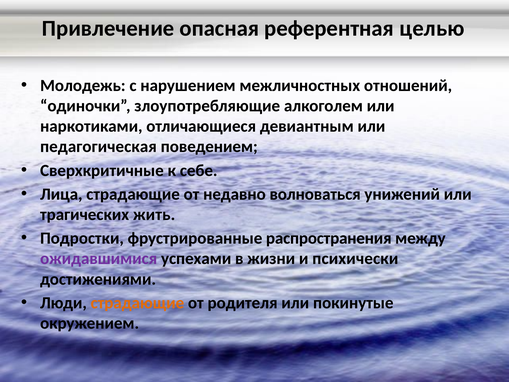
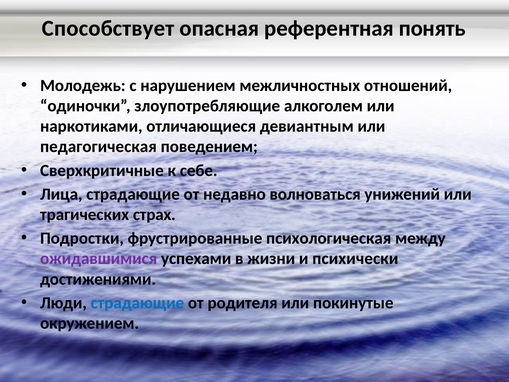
Привлечение: Привлечение -> Способствует
целью: целью -> понять
жить: жить -> страх
распространения: распространения -> психологическая
страдающие at (137, 303) colour: orange -> blue
